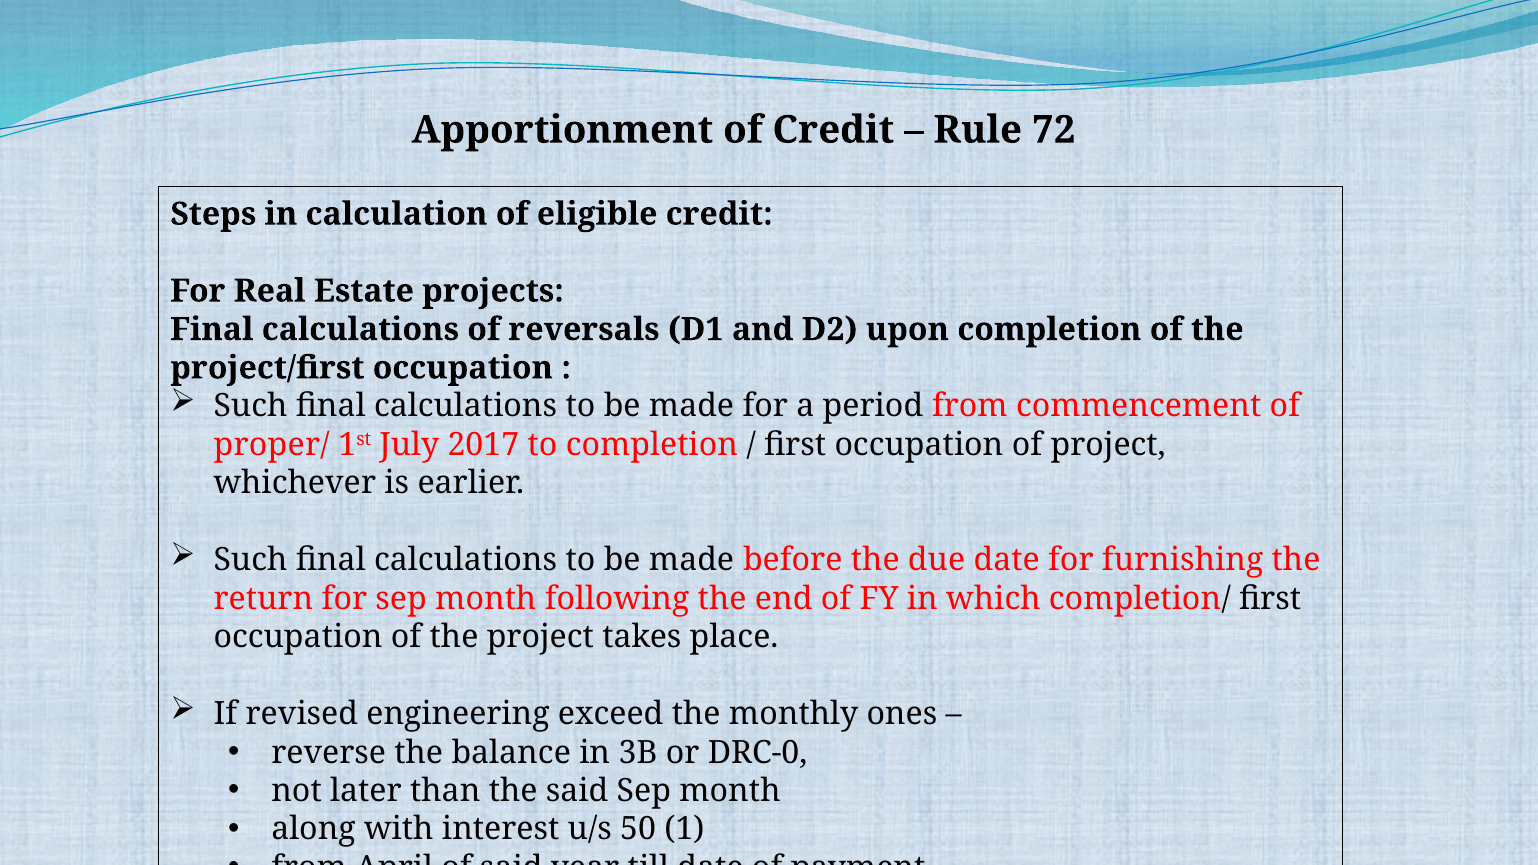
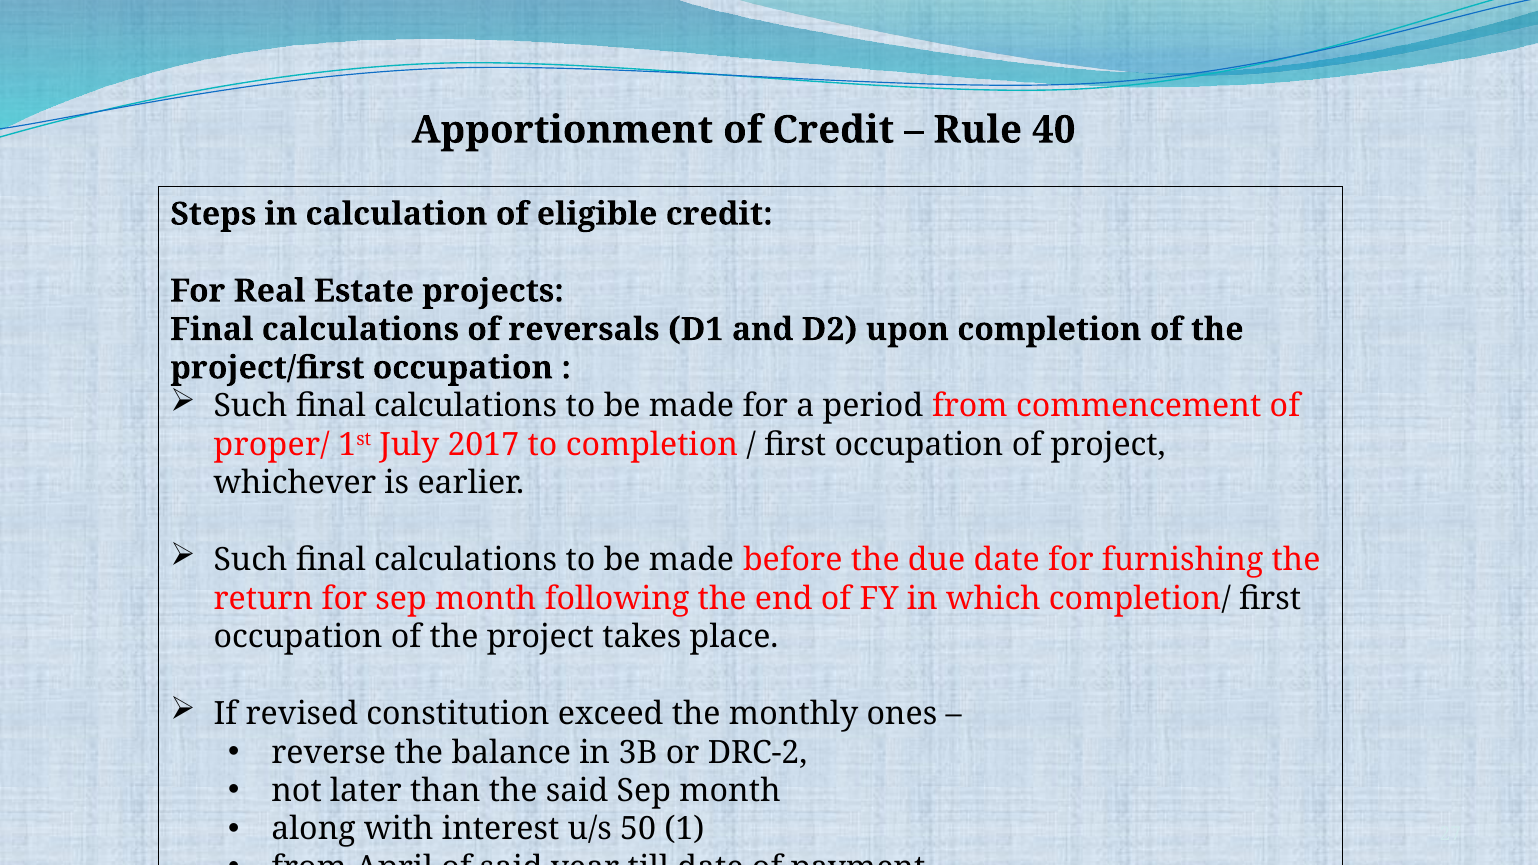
72: 72 -> 40
engineering: engineering -> constitution
DRC-0: DRC-0 -> DRC-2
